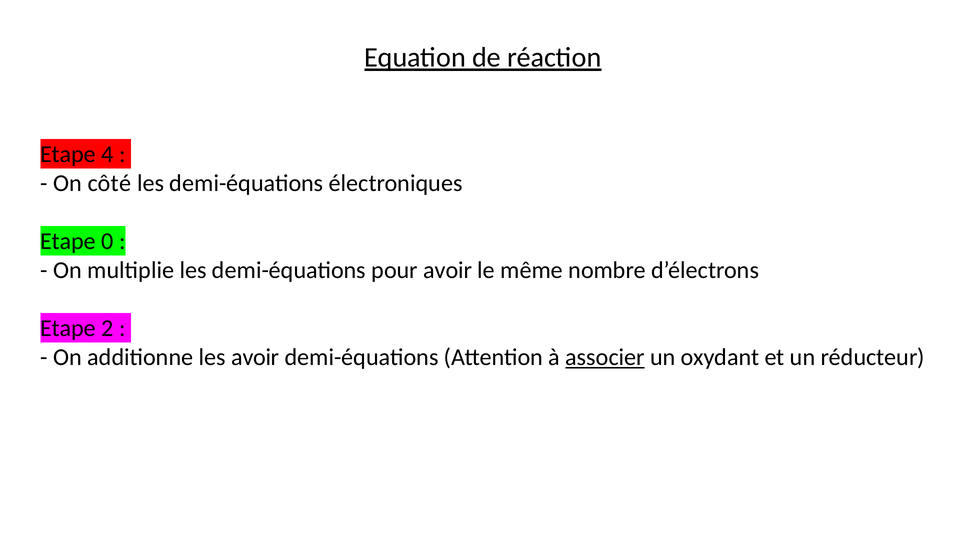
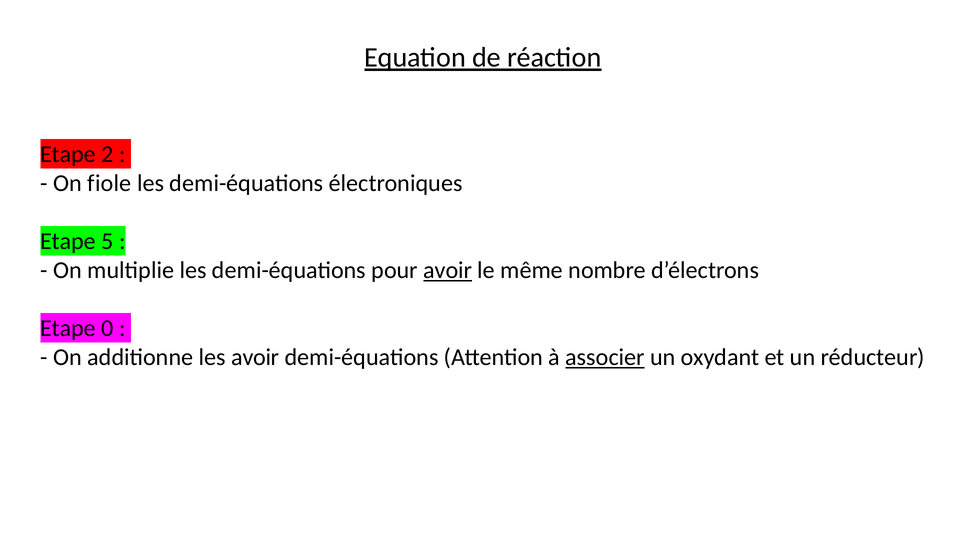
4: 4 -> 2
côté: côté -> fiole
0: 0 -> 5
avoir at (448, 270) underline: none -> present
2: 2 -> 0
